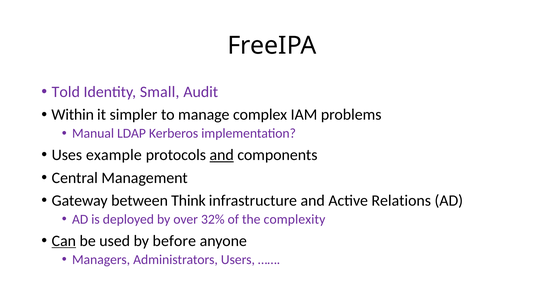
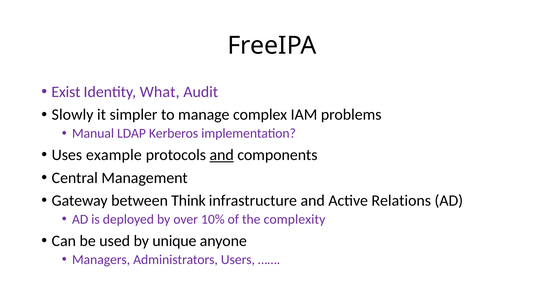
Told: Told -> Exist
Small: Small -> What
Within: Within -> Slowly
32%: 32% -> 10%
Can underline: present -> none
before: before -> unique
